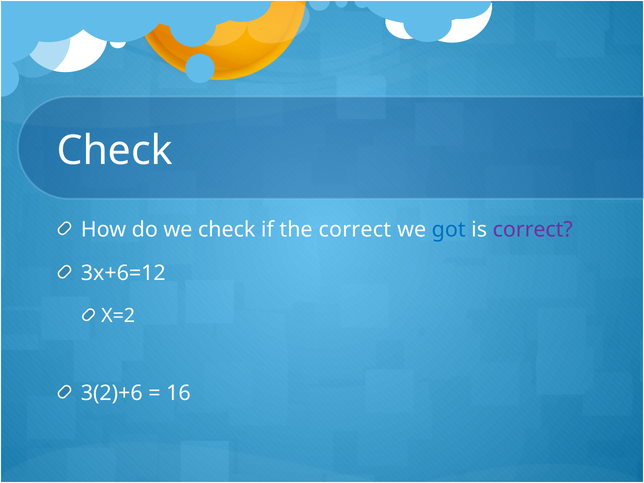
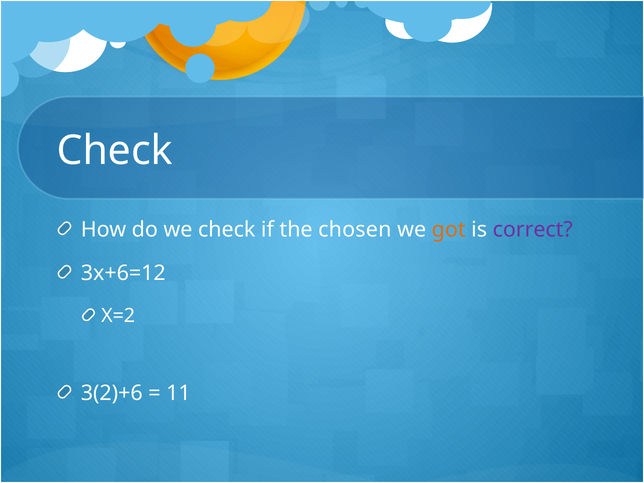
the correct: correct -> chosen
got colour: blue -> orange
16: 16 -> 11
